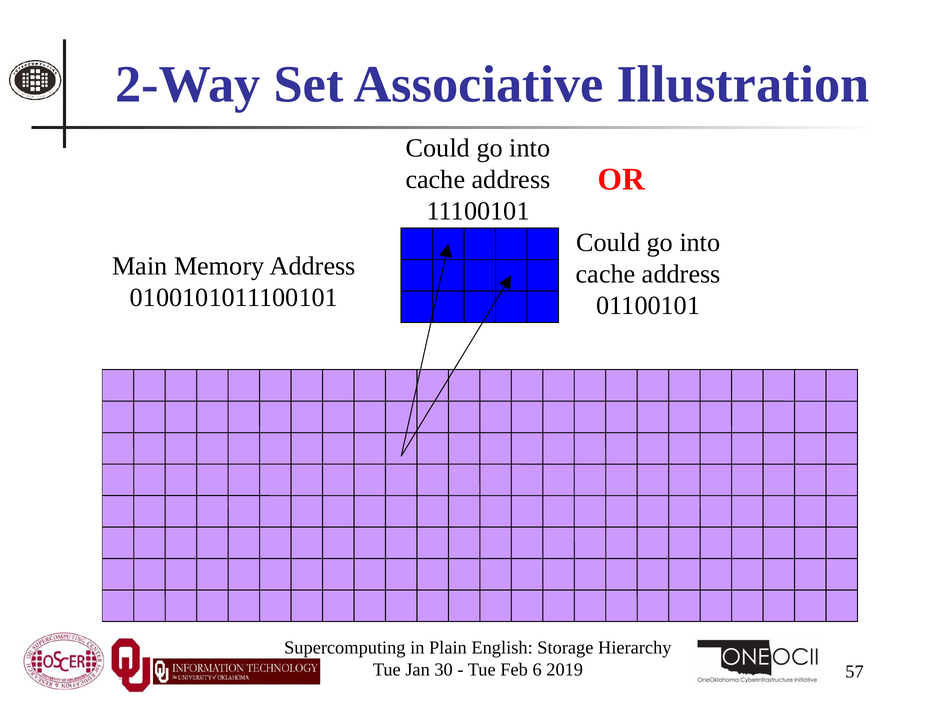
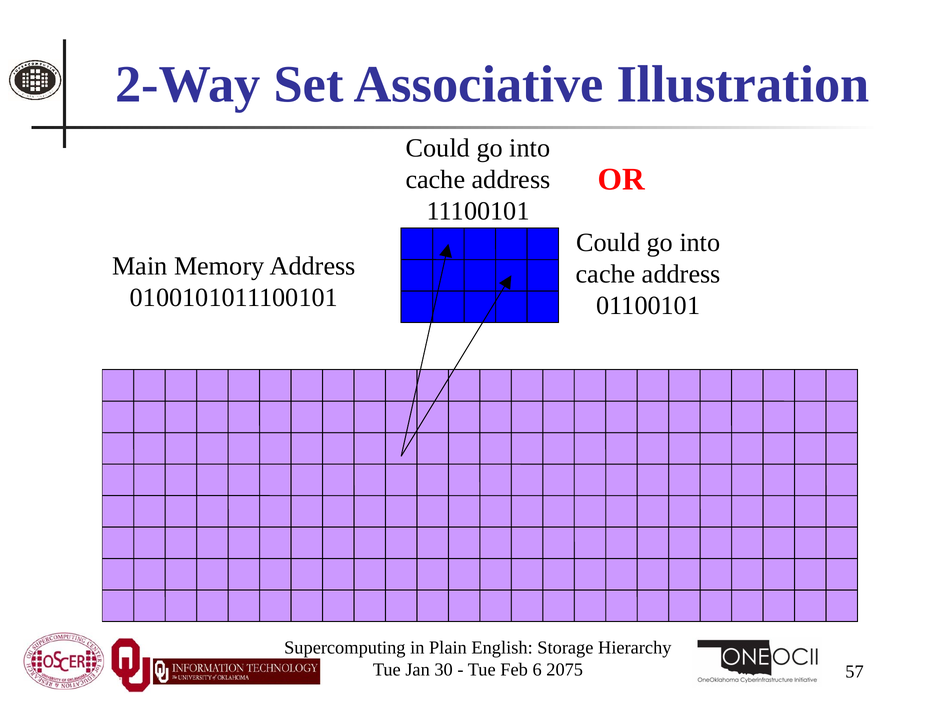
2019: 2019 -> 2075
